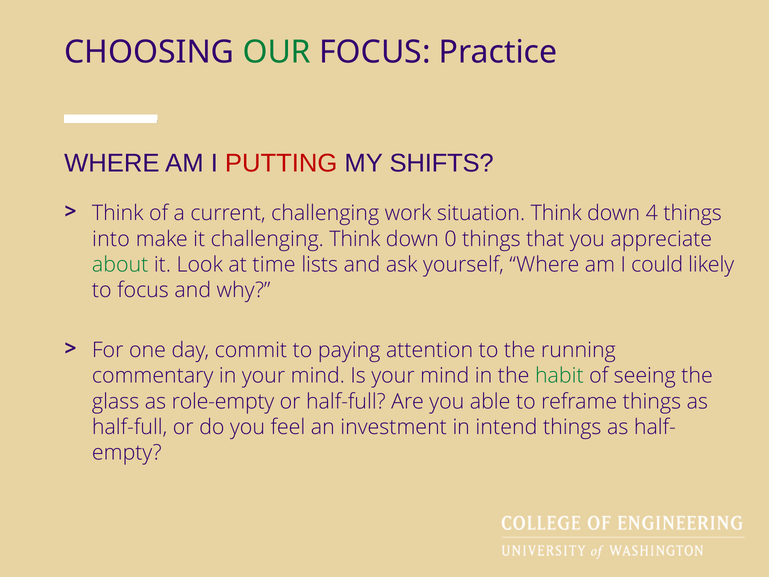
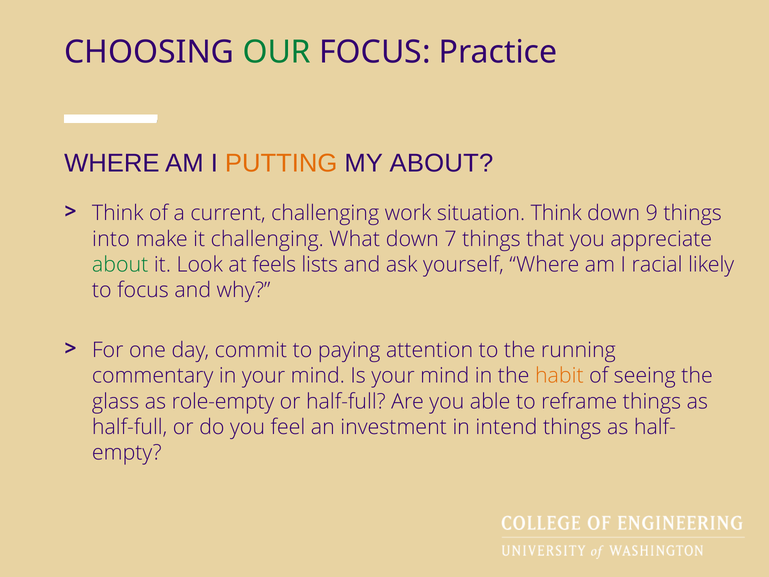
PUTTING colour: red -> orange
MY SHIFTS: SHIFTS -> ABOUT
4: 4 -> 9
challenging Think: Think -> What
0: 0 -> 7
time: time -> feels
could: could -> racial
habit colour: green -> orange
